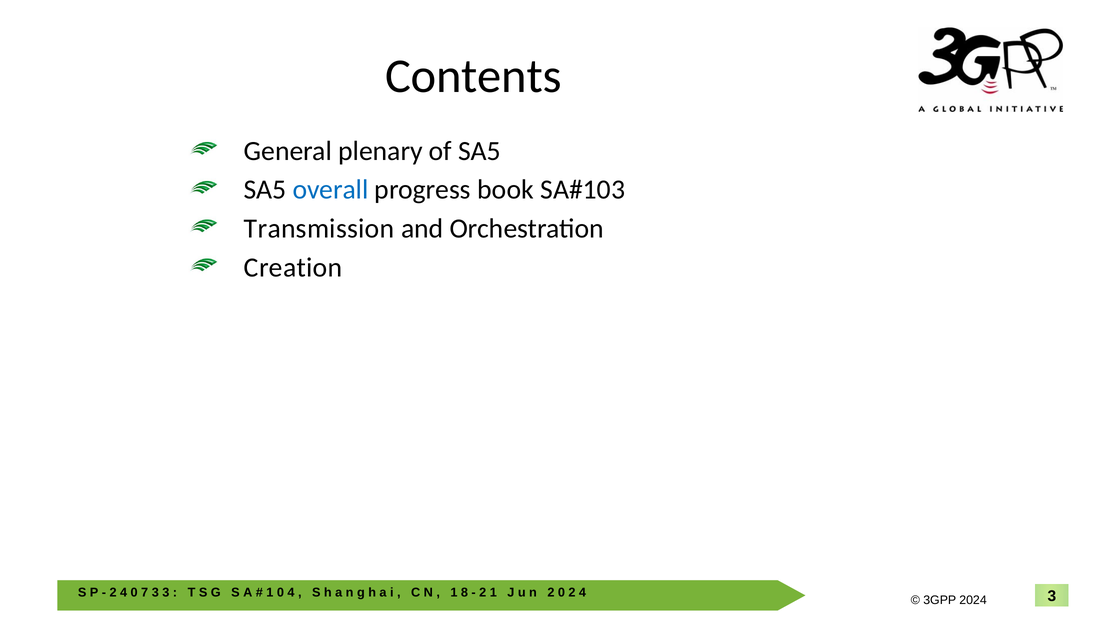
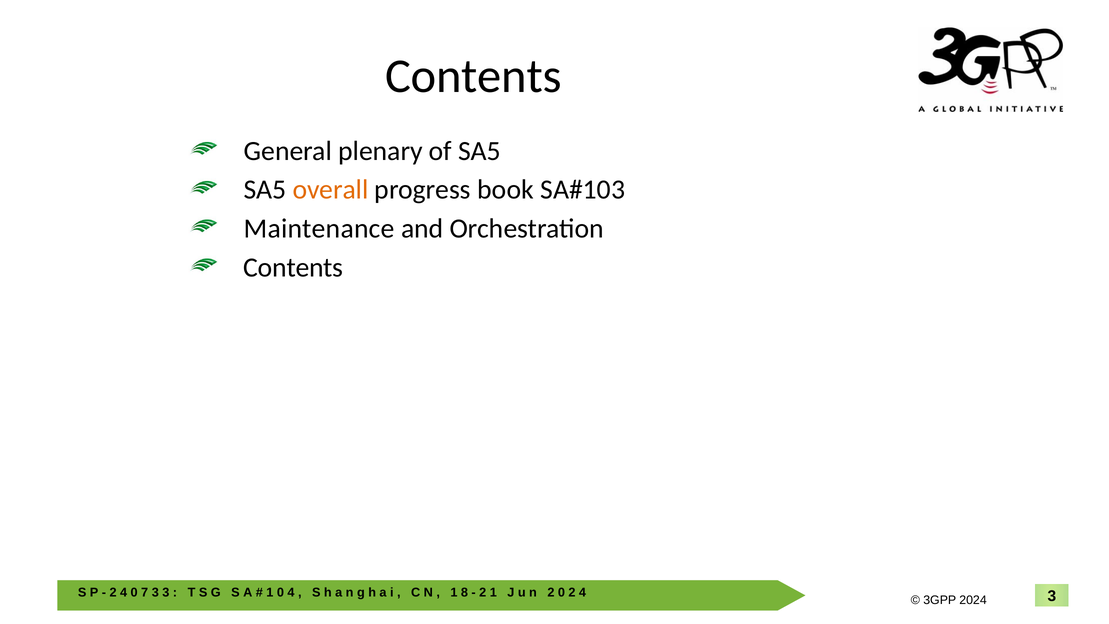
overall colour: blue -> orange
Transmission: Transmission -> Maintenance
Creation at (293, 267): Creation -> Contents
